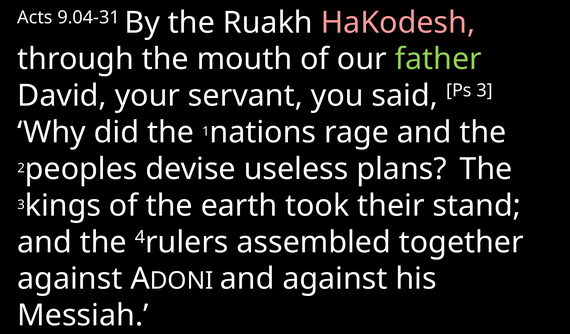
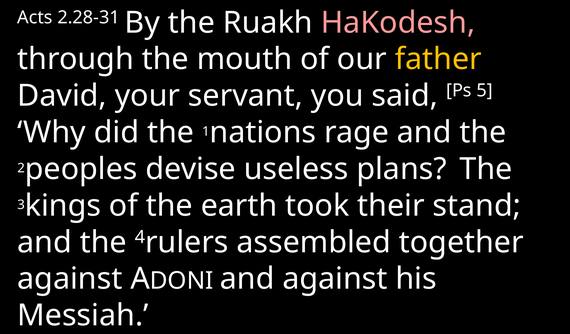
9.04-31: 9.04-31 -> 2.28-31
father colour: light green -> yellow
Ps 3: 3 -> 5
